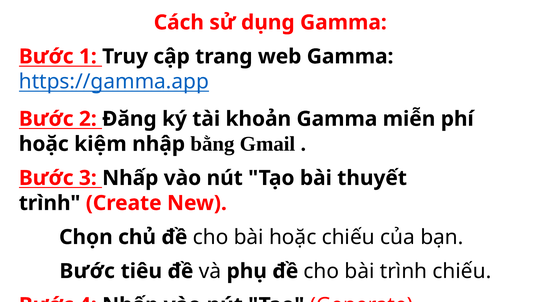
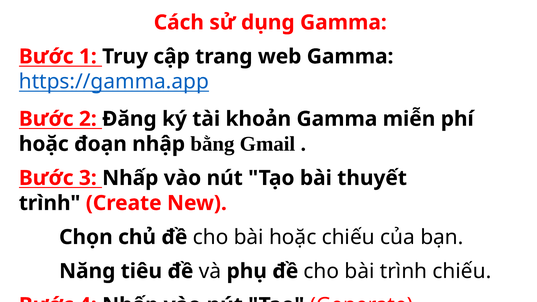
kiệm: kiệm -> đoạn
Bước at (87, 271): Bước -> Năng
